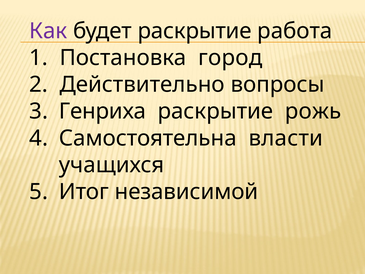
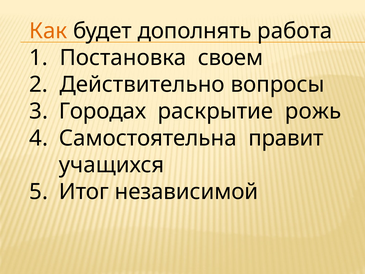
Как colour: purple -> orange
будет раскрытие: раскрытие -> дополнять
город: город -> своем
Генриха: Генриха -> Городах
власти: власти -> правит
